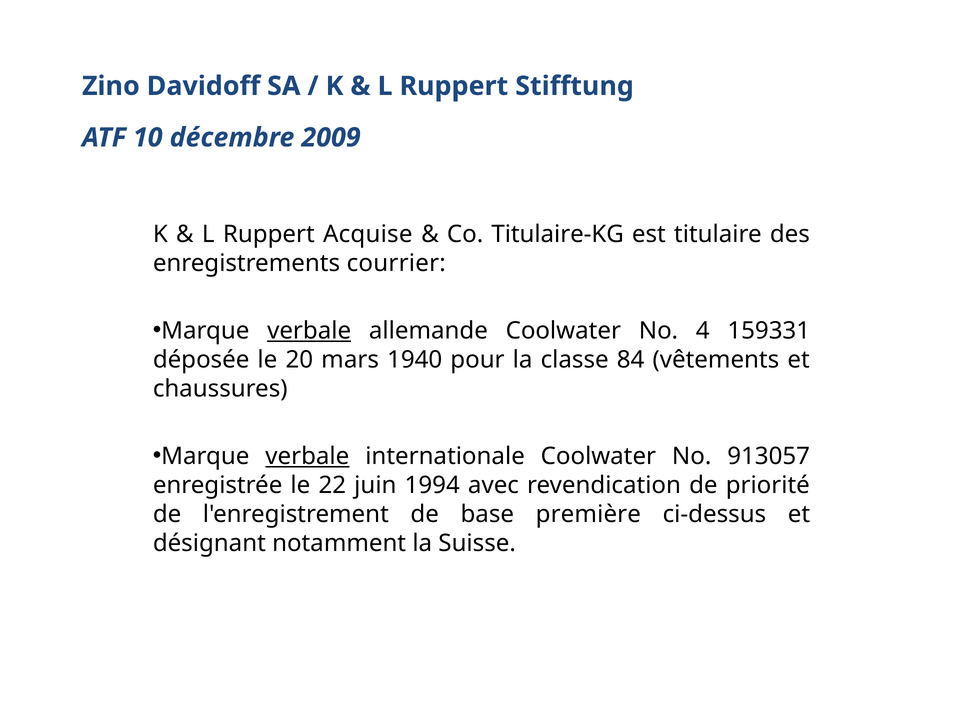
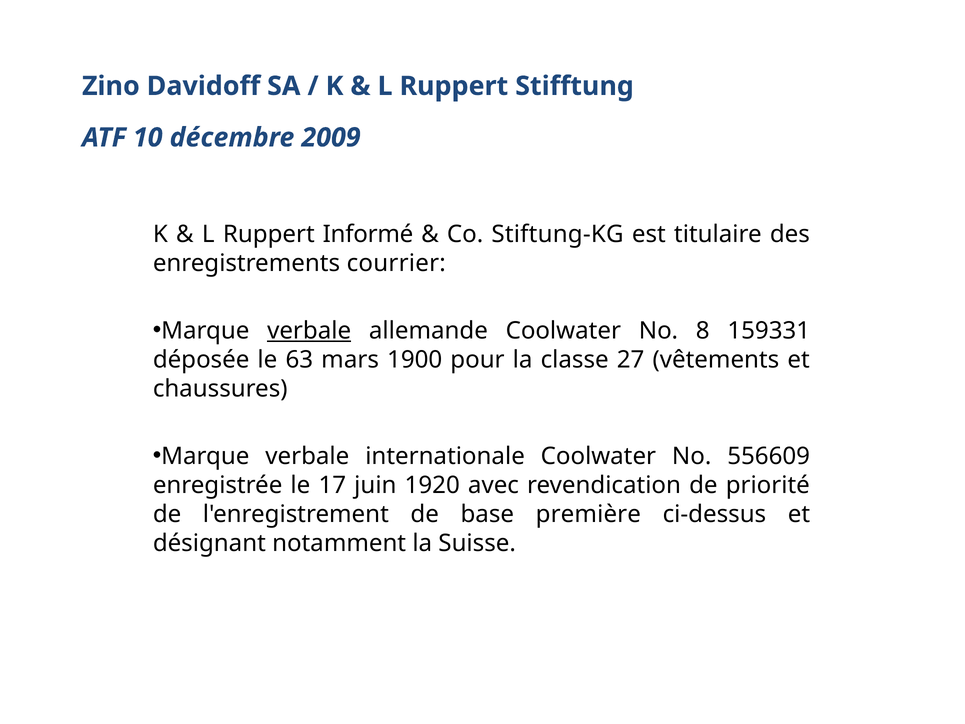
Acquise: Acquise -> Informé
Titulaire-KG: Titulaire-KG -> Stiftung-KG
4: 4 -> 8
20: 20 -> 63
1940: 1940 -> 1900
84: 84 -> 27
verbale at (307, 456) underline: present -> none
913057: 913057 -> 556609
22: 22 -> 17
1994: 1994 -> 1920
